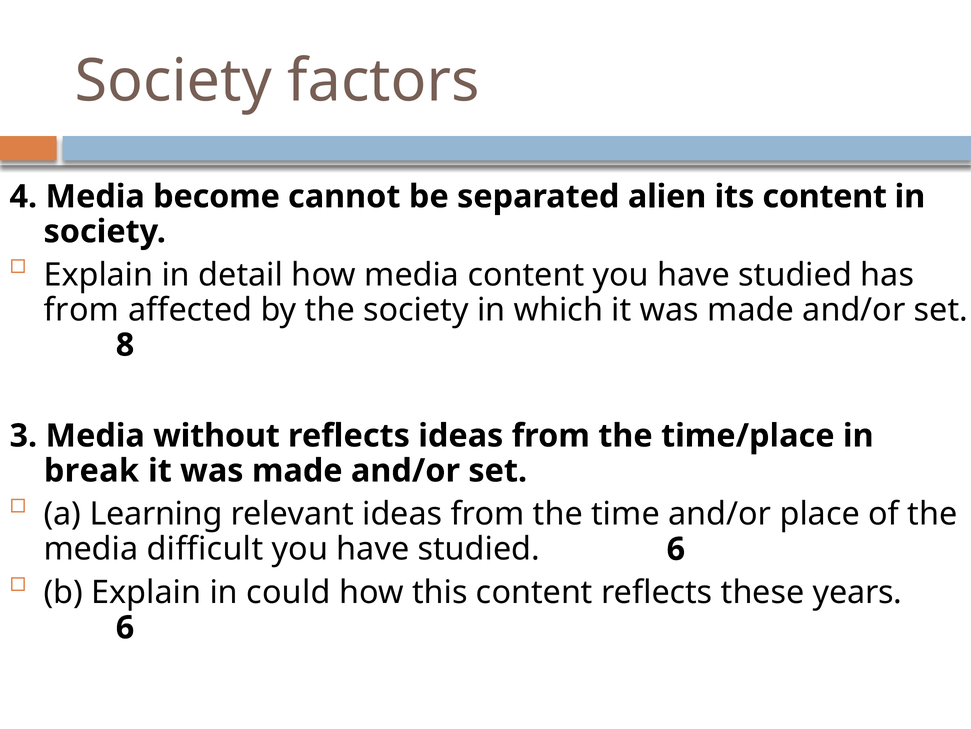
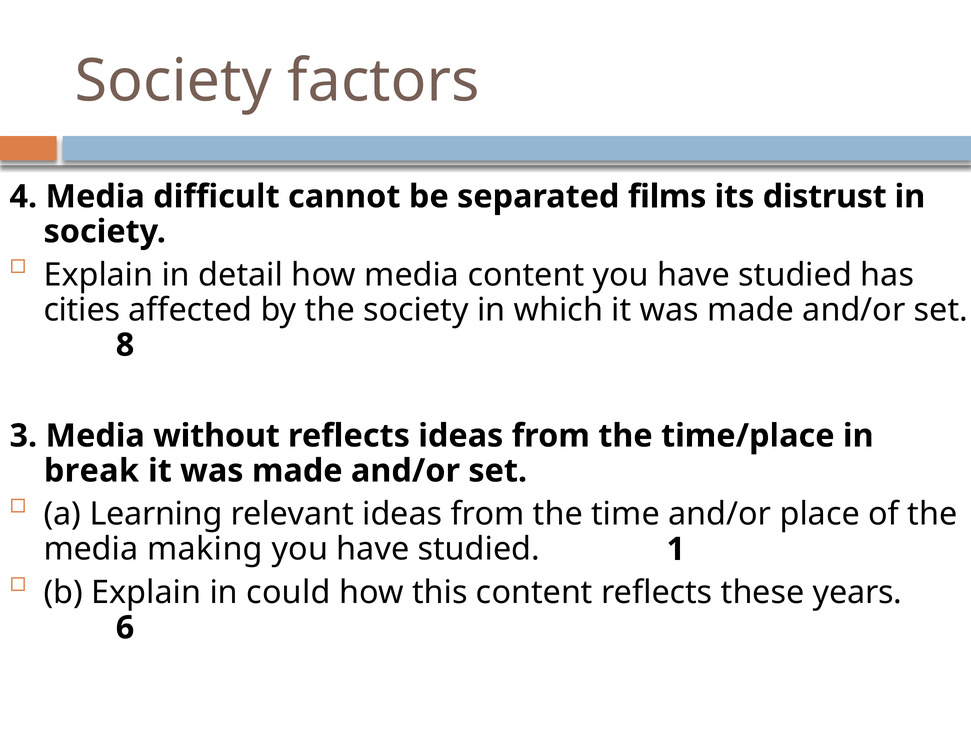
become: become -> difficult
alien: alien -> films
its content: content -> distrust
from at (82, 310): from -> cities
difficult: difficult -> making
studied 6: 6 -> 1
